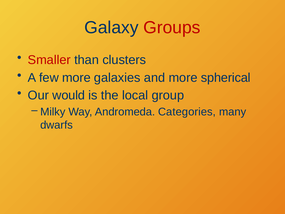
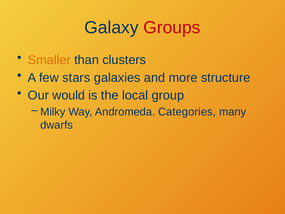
Smaller colour: red -> orange
few more: more -> stars
spherical: spherical -> structure
